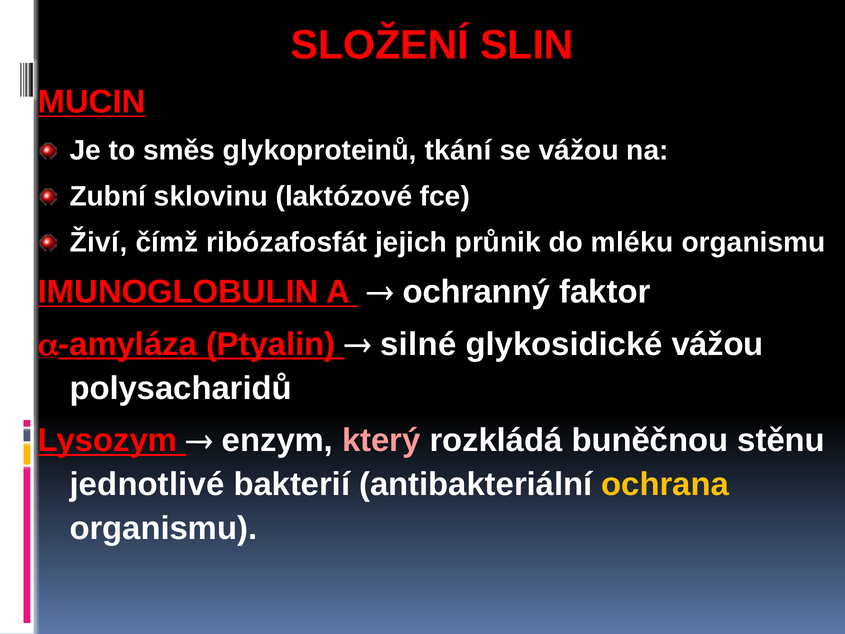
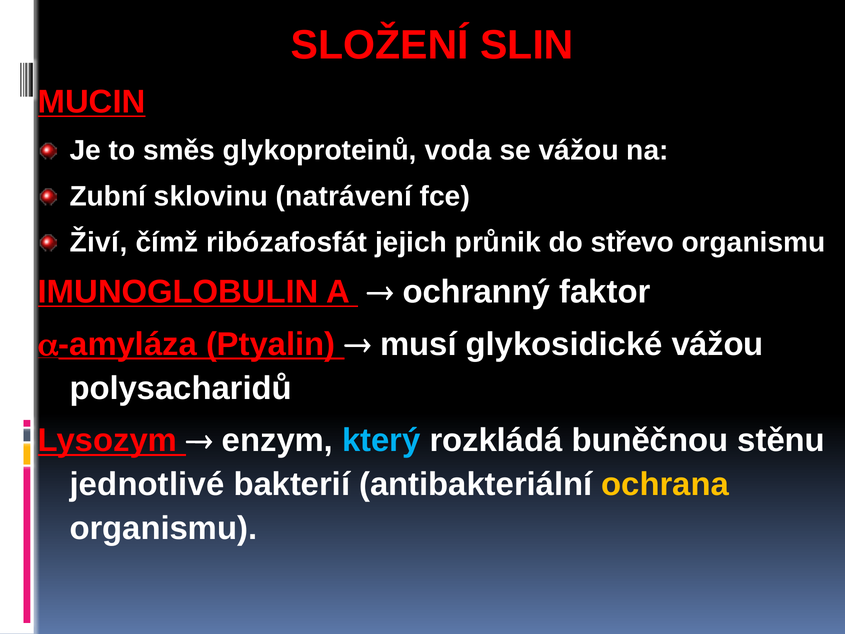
tkání: tkání -> voda
laktózové: laktózové -> natrávení
mléku: mléku -> střevo
silné: silné -> musí
který colour: pink -> light blue
